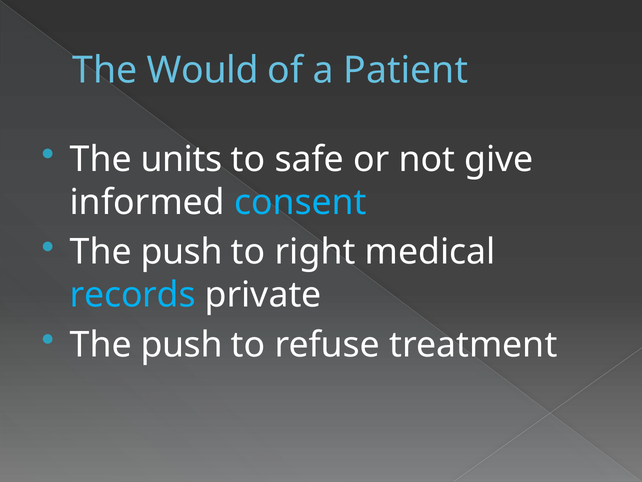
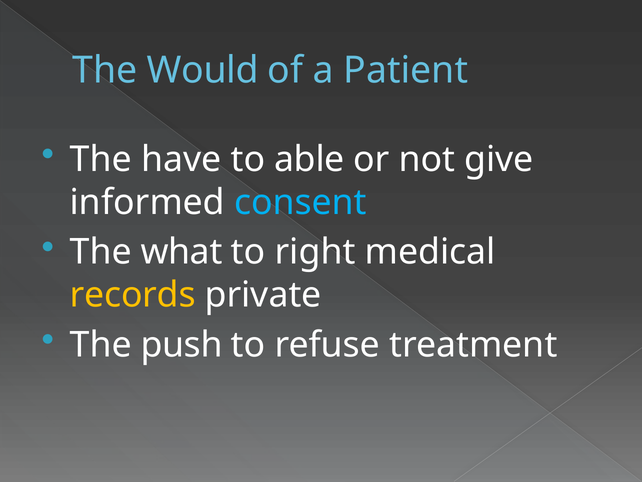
units: units -> have
safe: safe -> able
push at (182, 252): push -> what
records colour: light blue -> yellow
